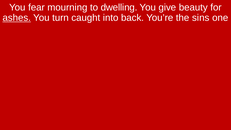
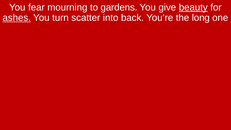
dwelling: dwelling -> gardens
beauty underline: none -> present
caught: caught -> scatter
sins: sins -> long
